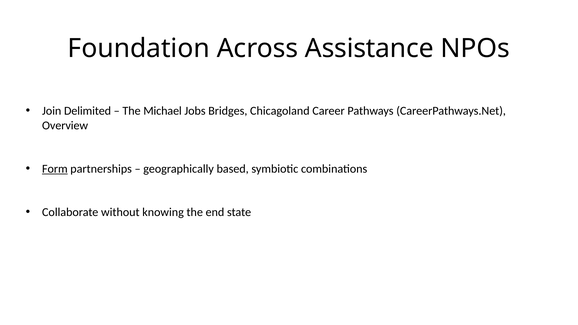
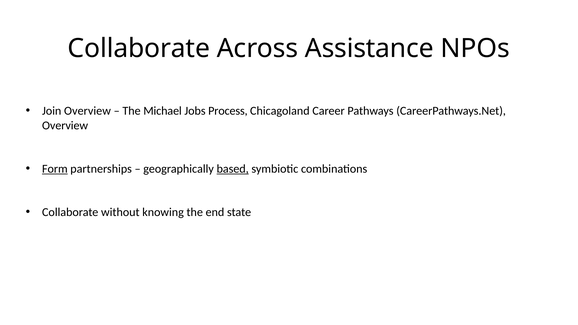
Foundation at (139, 49): Foundation -> Collaborate
Join Delimited: Delimited -> Overview
Bridges: Bridges -> Process
based underline: none -> present
